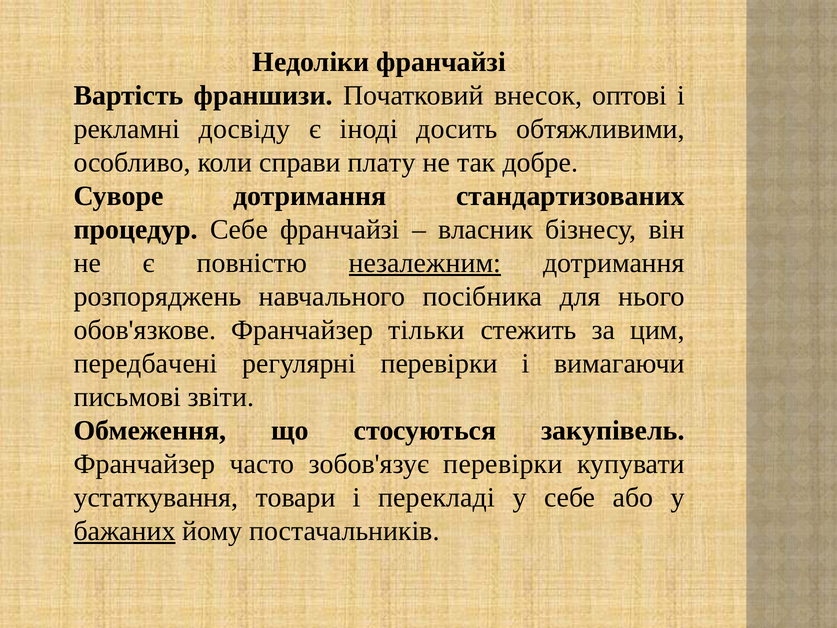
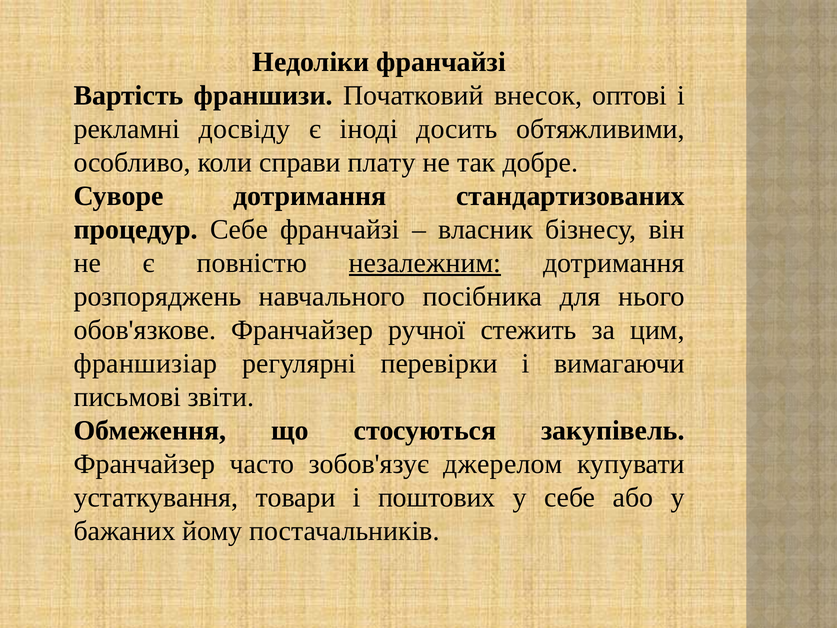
тільки: тільки -> ручної
передбачені: передбачені -> франшизіар
зобов'язує перевірки: перевірки -> джерелом
перекладі: перекладі -> поштових
бажаних underline: present -> none
